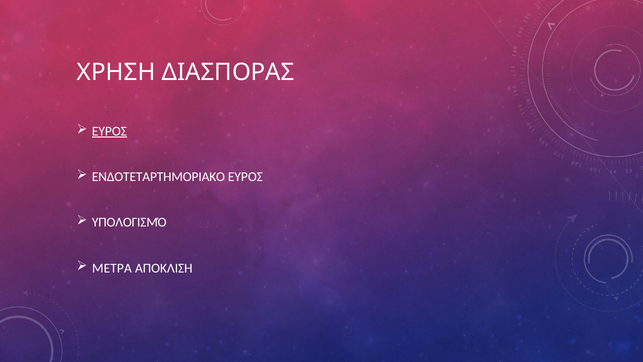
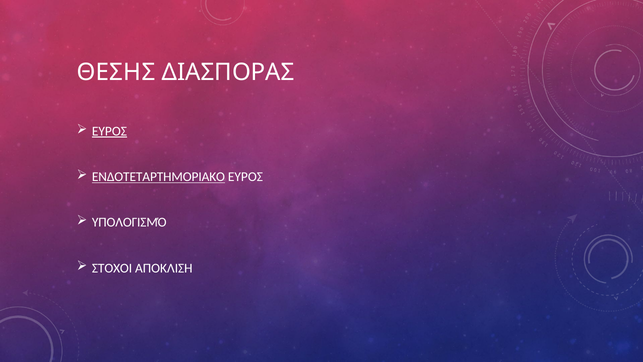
ΧΡΗΣΗ: ΧΡΗΣΗ -> ΘΕΣΗΣ
ΕΝΔΟΤΕΤΑΡΤΗΜΟΡΙΑΚΟ underline: none -> present
ΜΕΤΡΑ: ΜΕΤΡΑ -> ΣΤΟΧΟΙ
